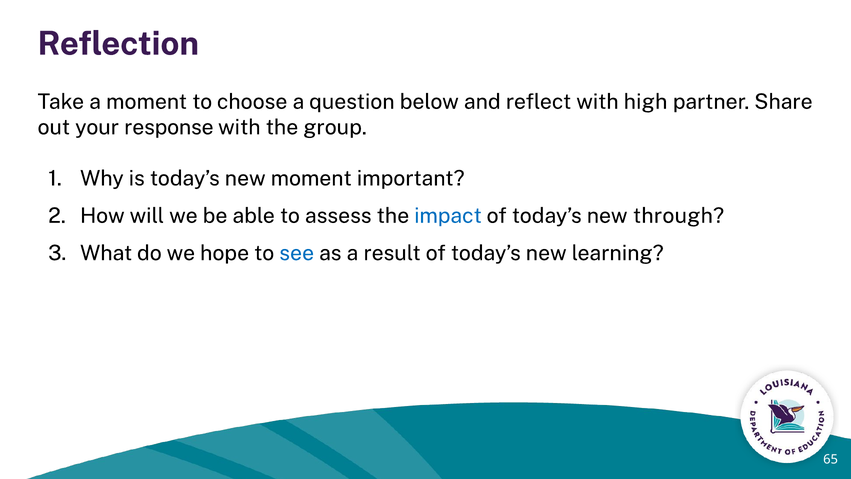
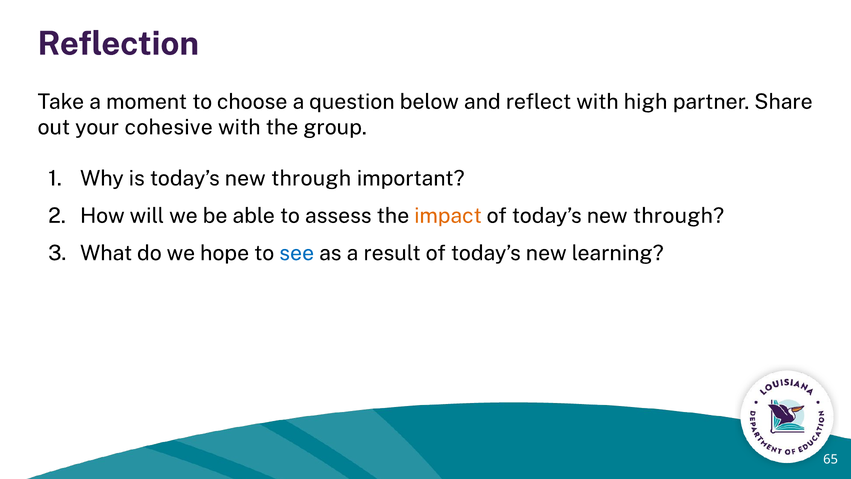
response: response -> cohesive
is today’s new moment: moment -> through
impact colour: blue -> orange
